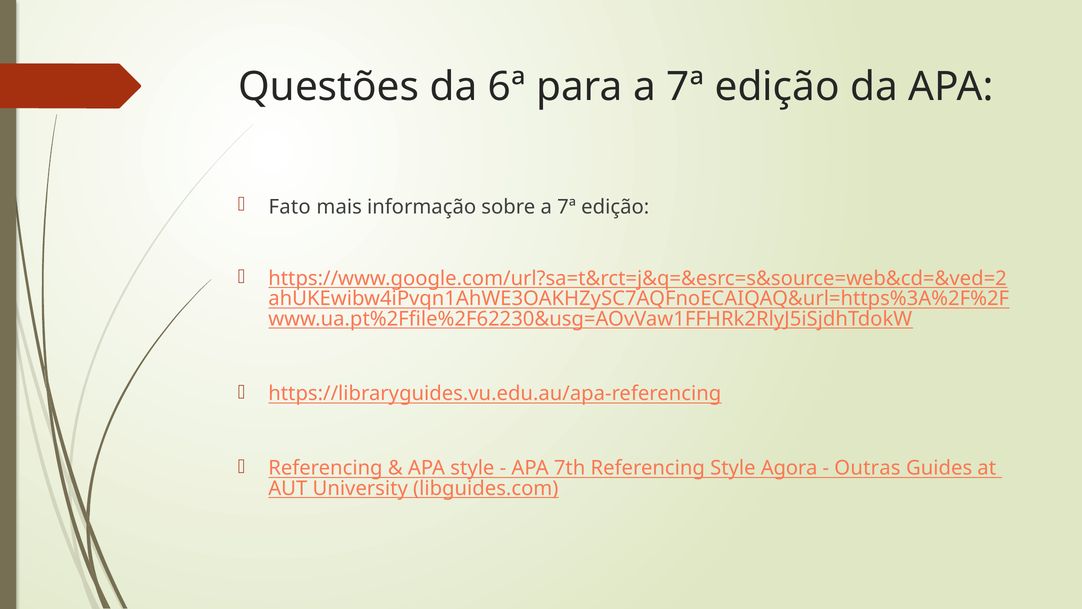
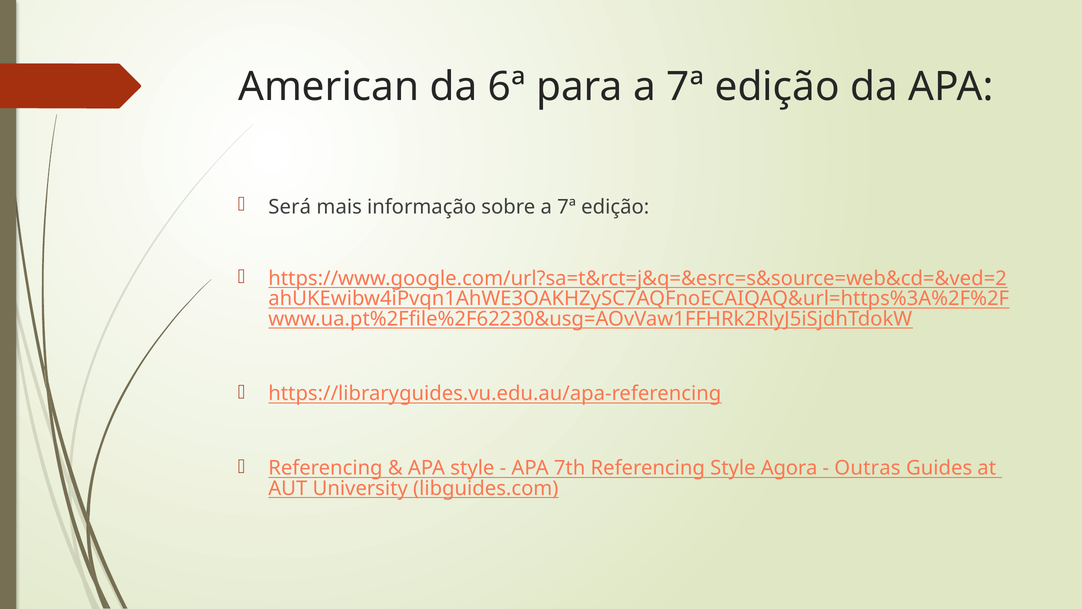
Questões: Questões -> American
Fato: Fato -> Será
